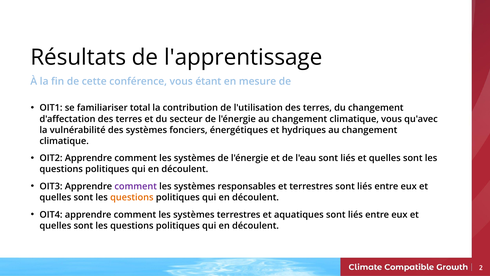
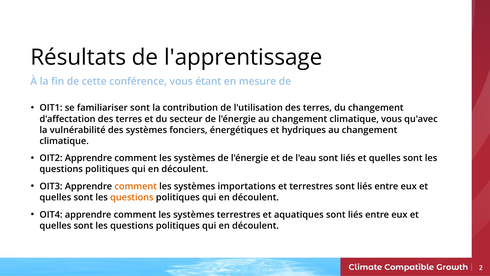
familiariser total: total -> sont
comment at (136, 186) colour: purple -> orange
responsables: responsables -> importations
